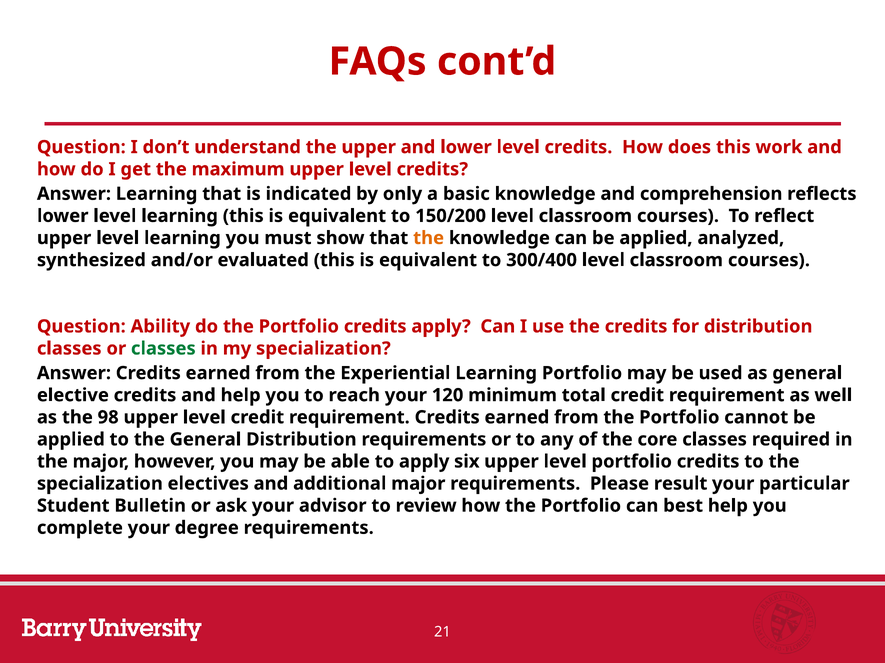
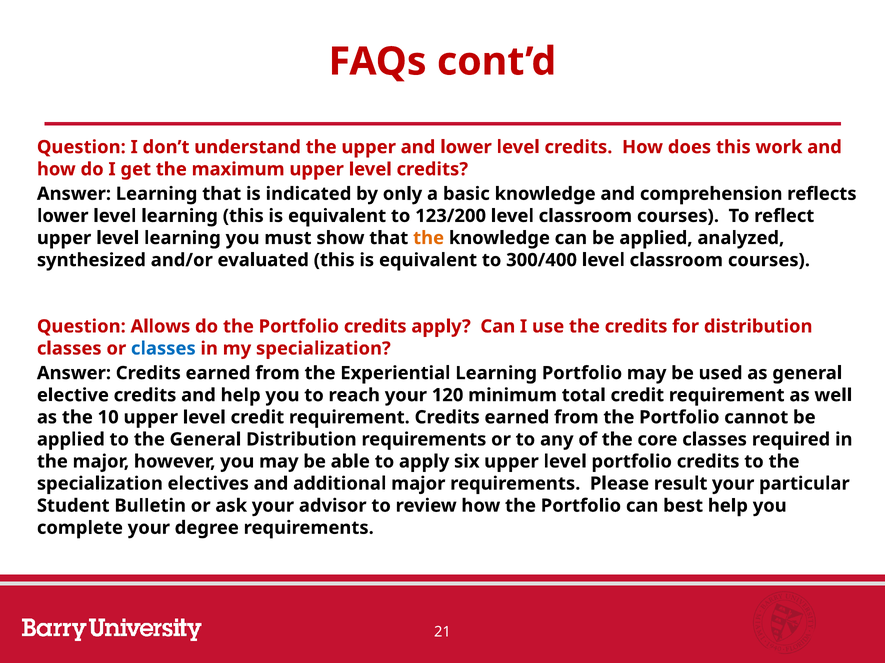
150/200: 150/200 -> 123/200
Ability: Ability -> Allows
classes at (163, 349) colour: green -> blue
98: 98 -> 10
